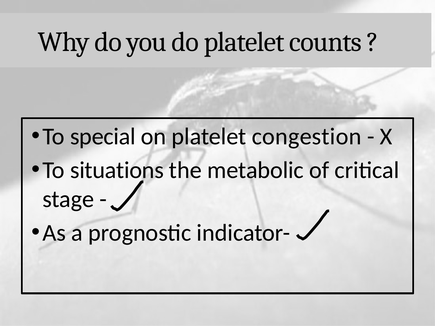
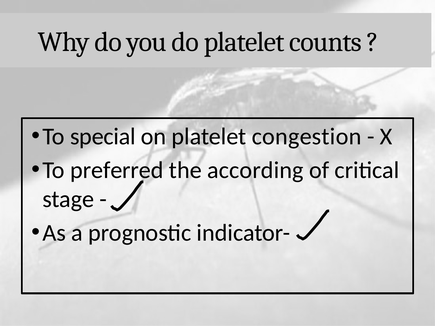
situations: situations -> preferred
metabolic: metabolic -> according
